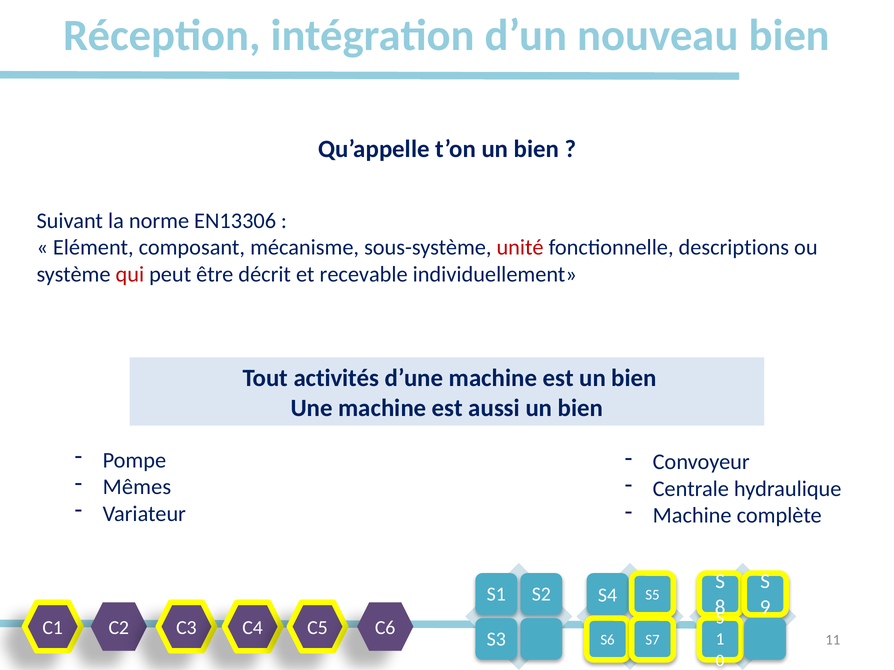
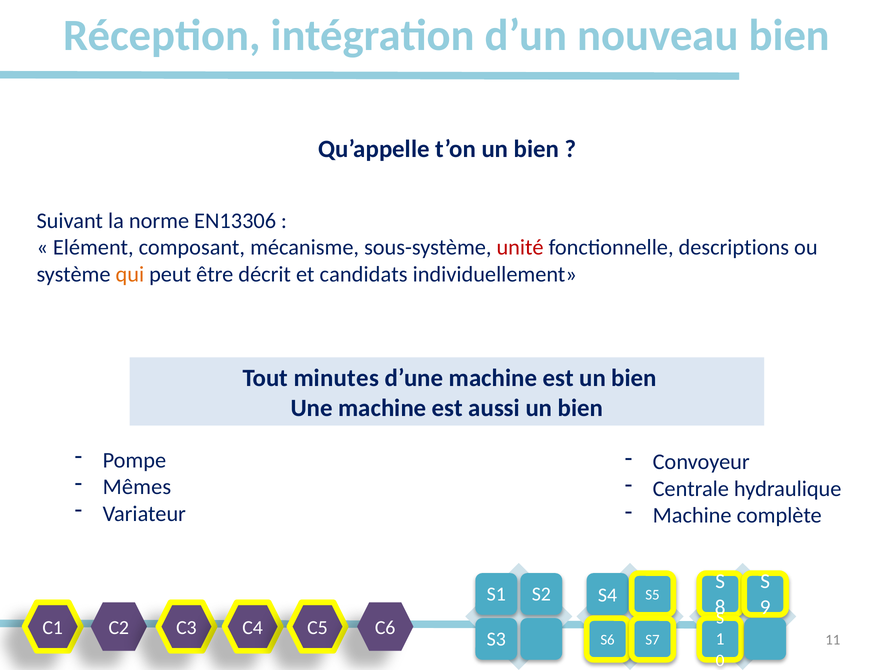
qui colour: red -> orange
recevable: recevable -> candidats
activités: activités -> minutes
